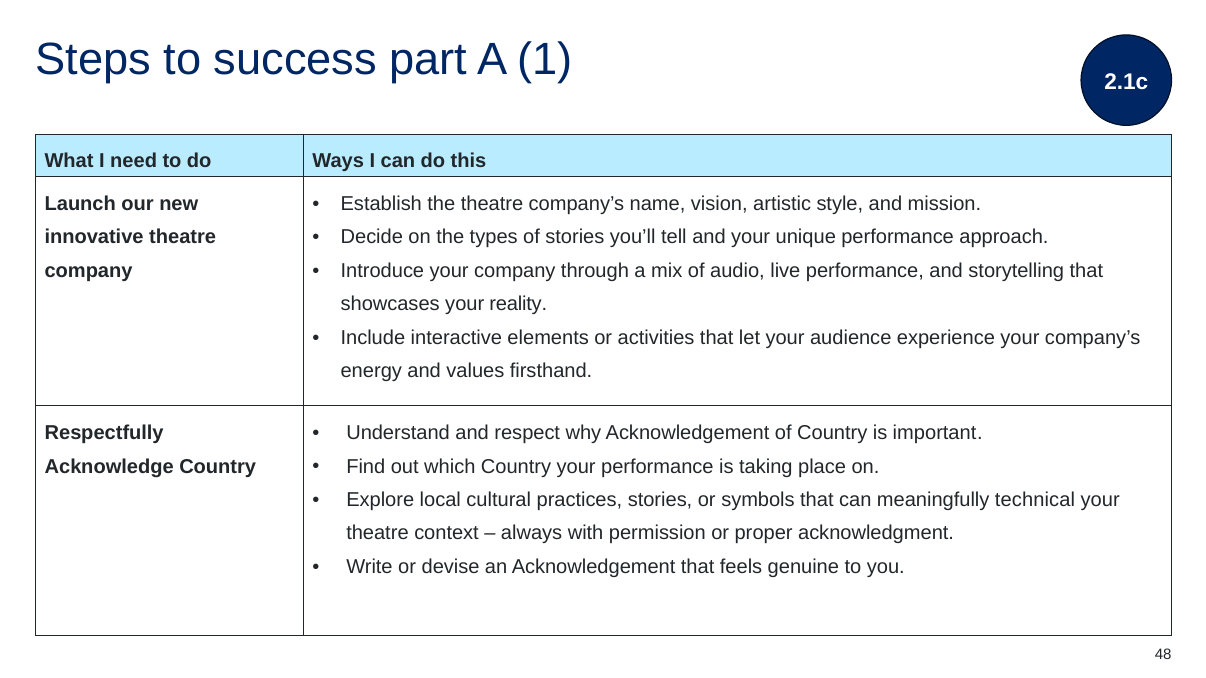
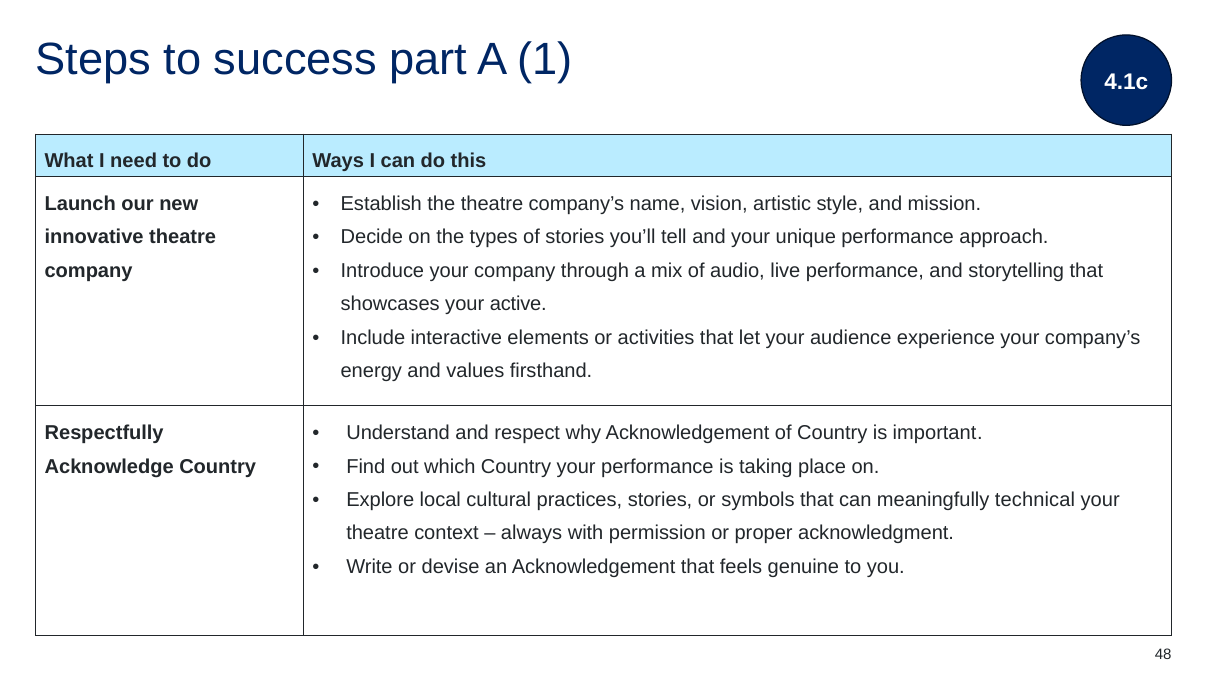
2.1c: 2.1c -> 4.1c
reality: reality -> active
